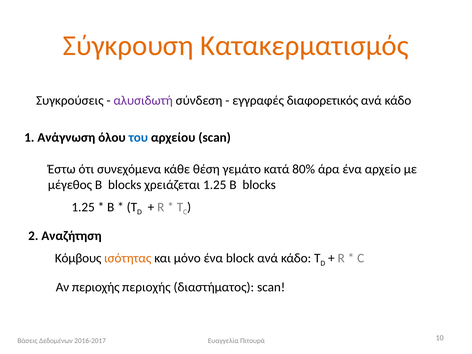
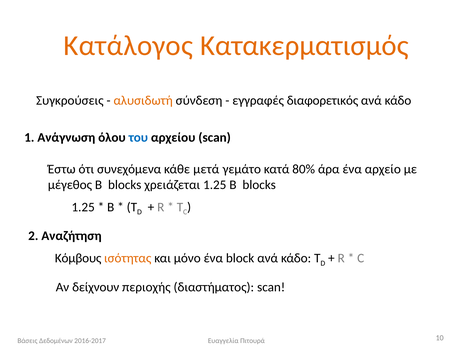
Σύγκρουση: Σύγκρουση -> Κατάλογος
αλυσιδωτή colour: purple -> orange
θέση: θέση -> μετά
Αν περιοχής: περιοχής -> δείχνουν
